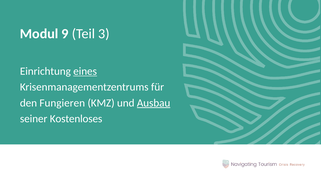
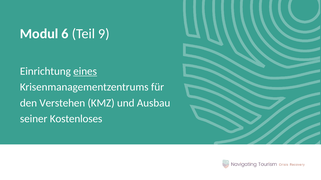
9: 9 -> 6
3: 3 -> 9
Fungieren: Fungieren -> Verstehen
Ausbau underline: present -> none
